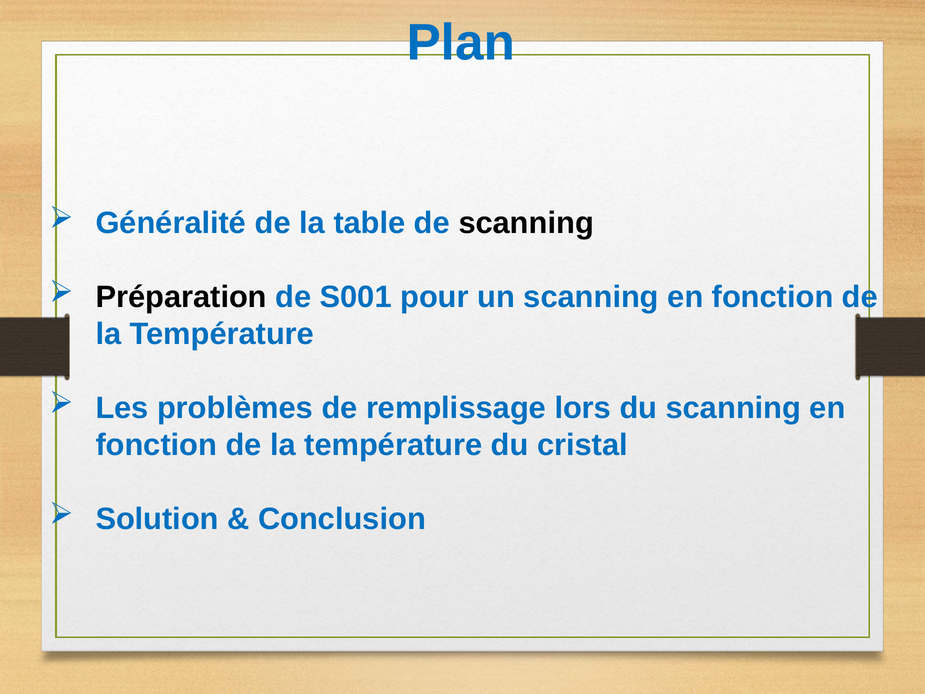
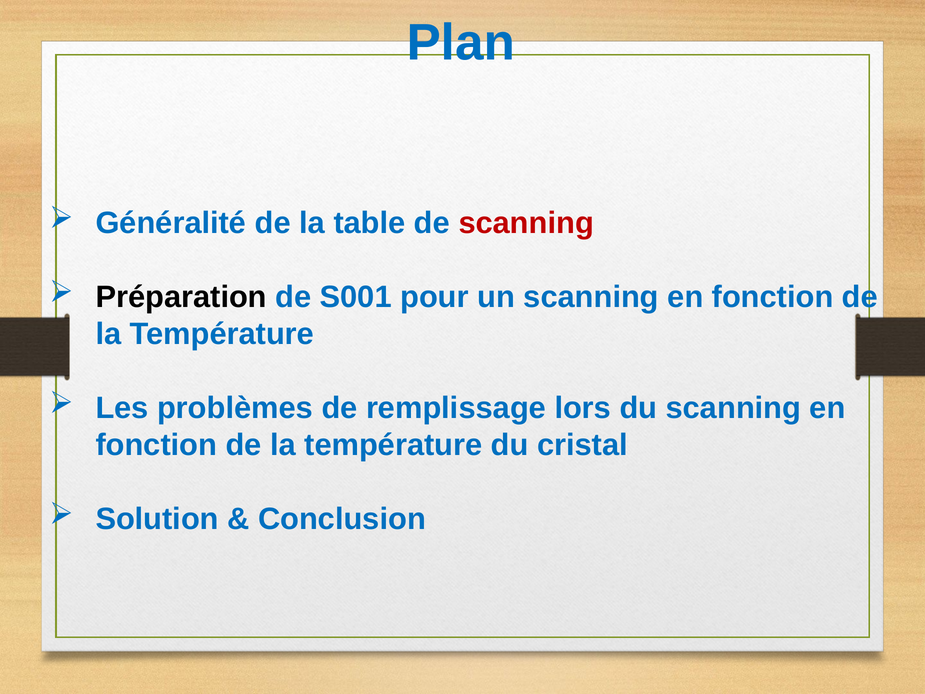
scanning at (526, 223) colour: black -> red
